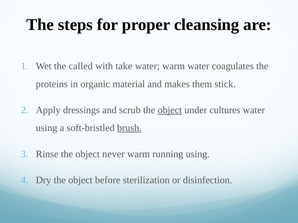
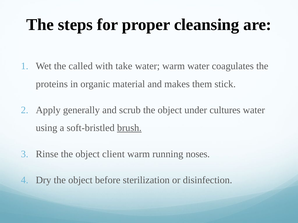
dressings: dressings -> generally
object at (170, 110) underline: present -> none
never: never -> client
running using: using -> noses
